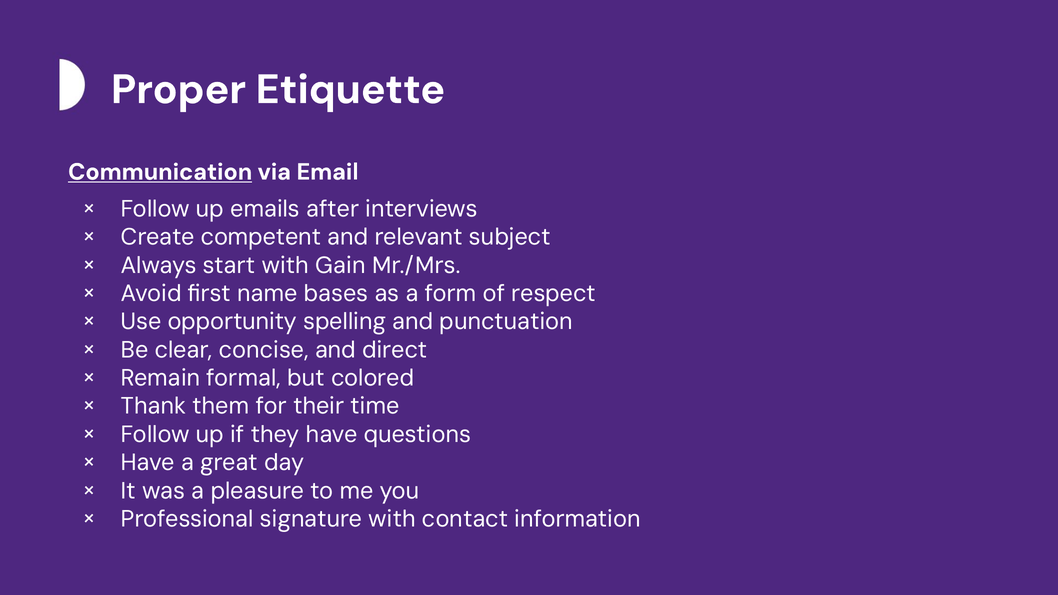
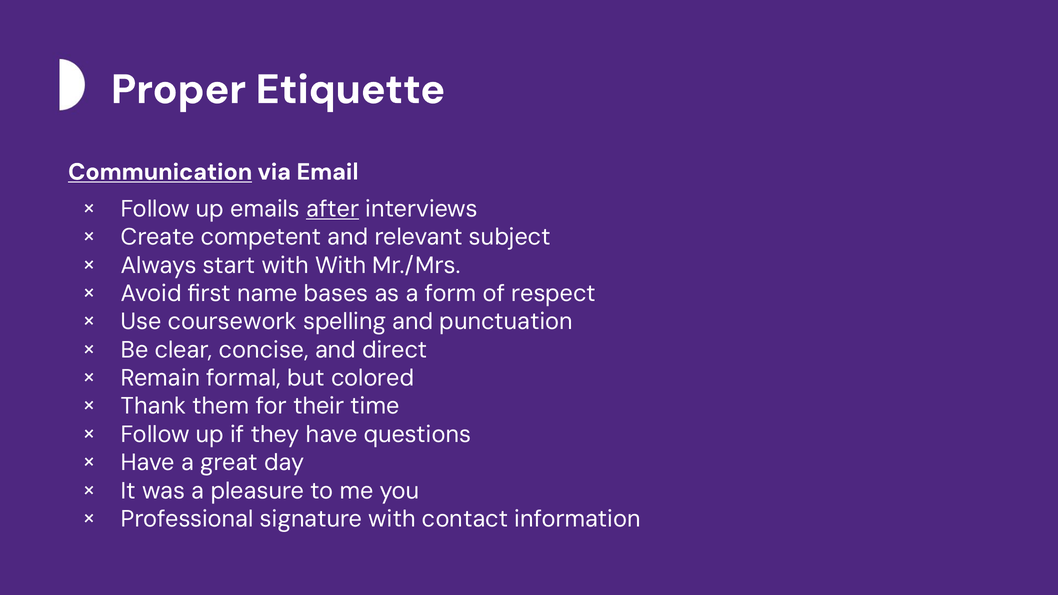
after underline: none -> present
with Gain: Gain -> With
opportunity: opportunity -> coursework
